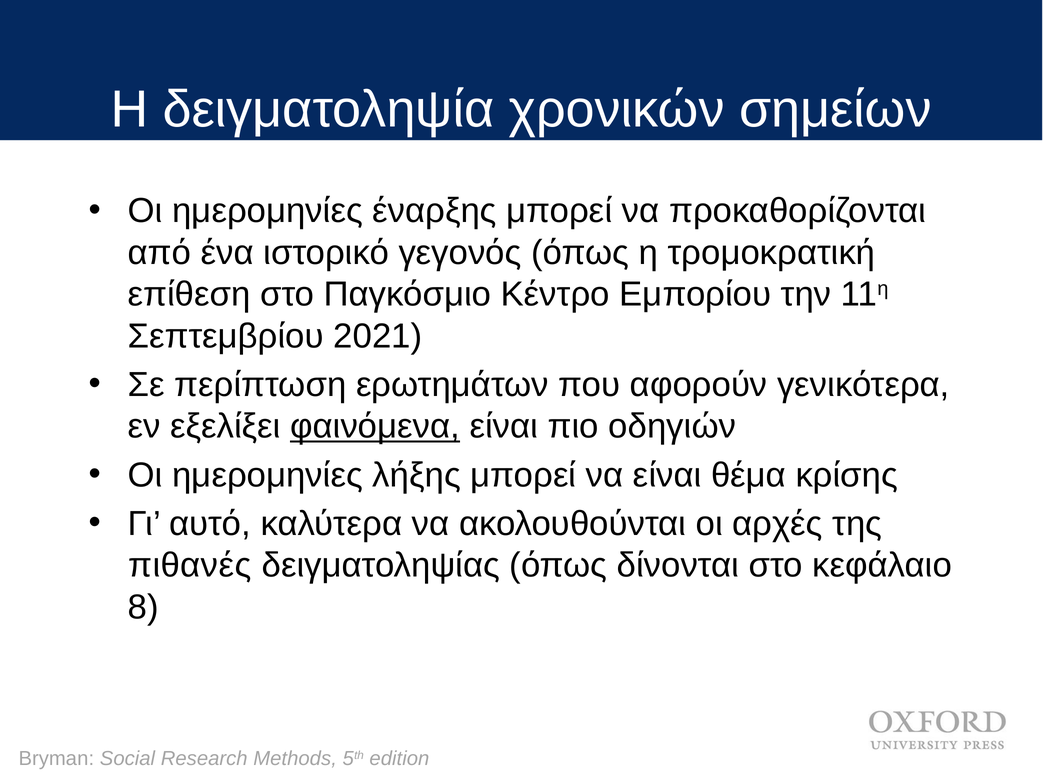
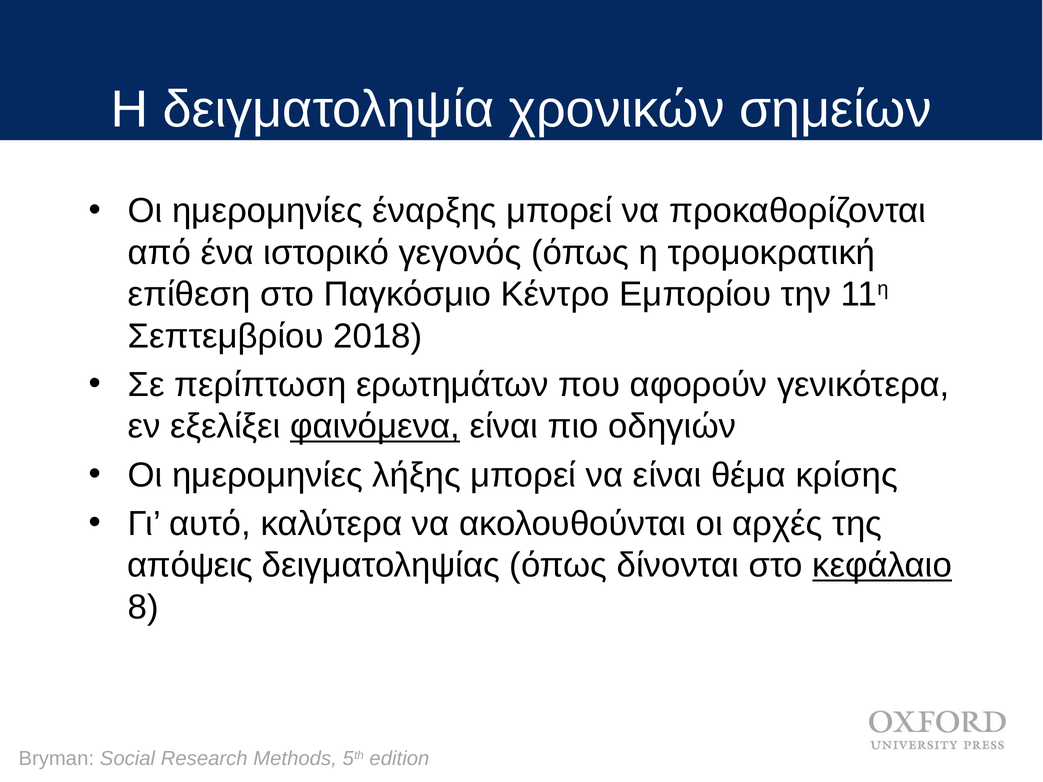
2021: 2021 -> 2018
πιθανές: πιθανές -> απόψεις
κεφάλαιο underline: none -> present
